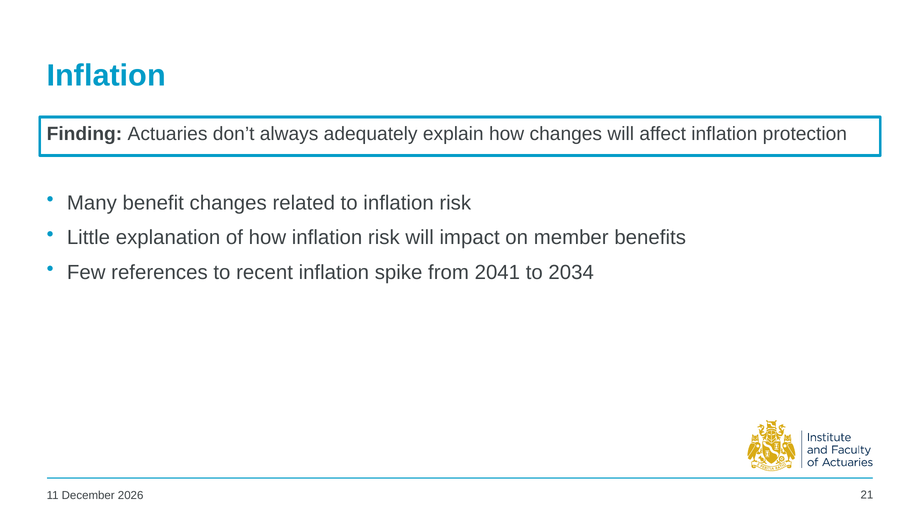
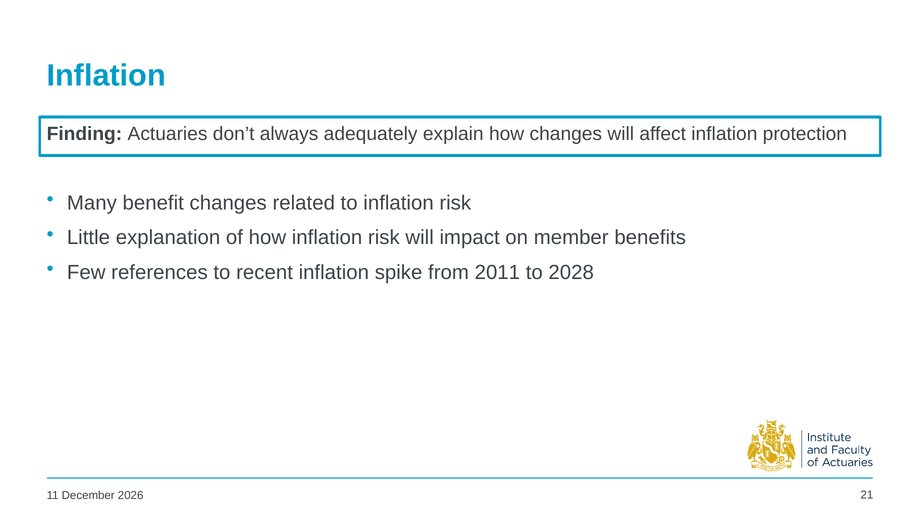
2041: 2041 -> 2011
2034: 2034 -> 2028
